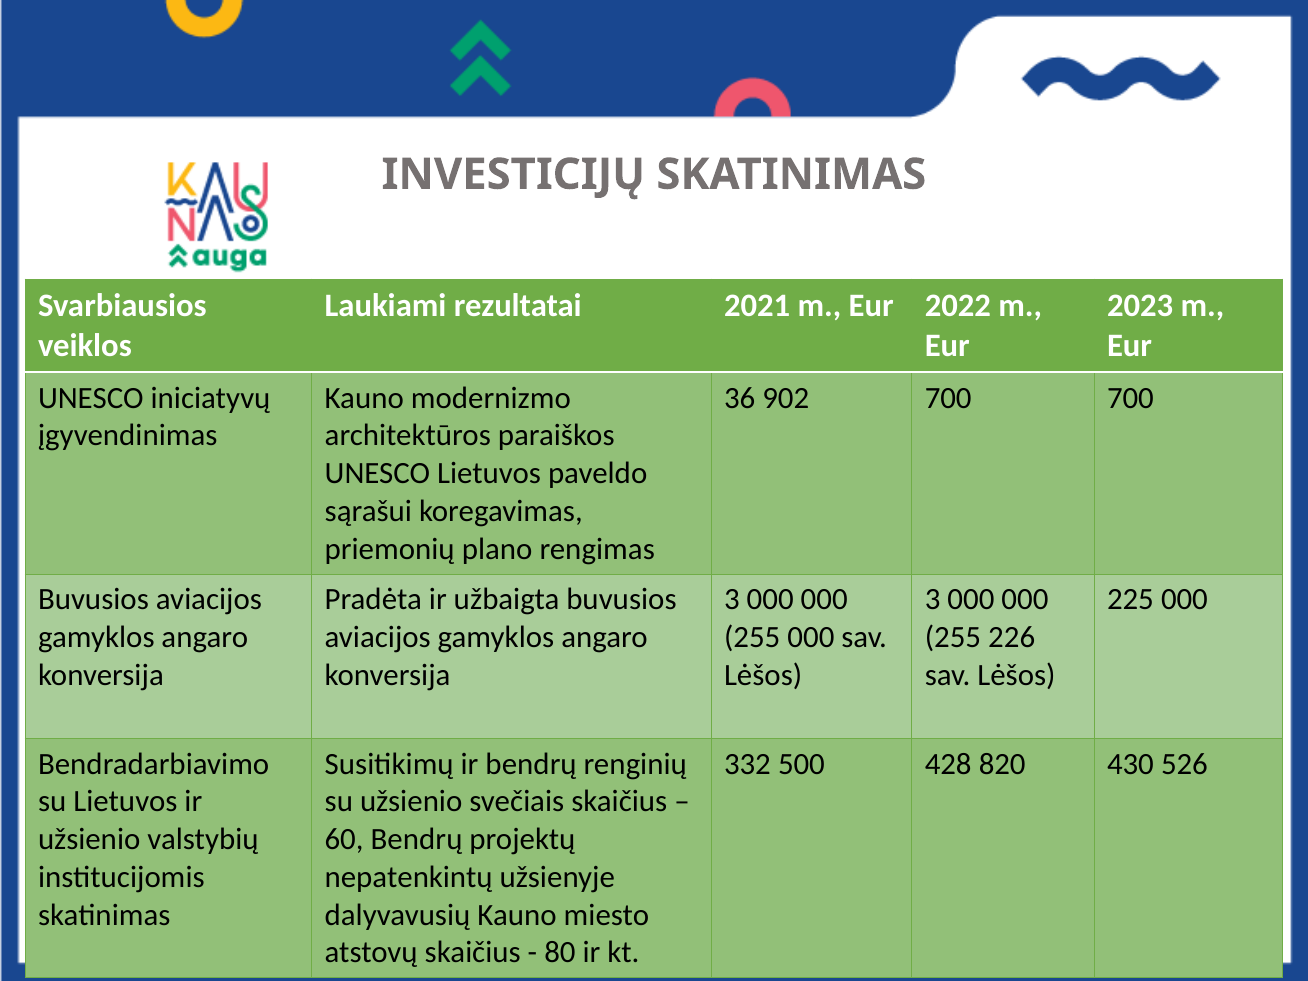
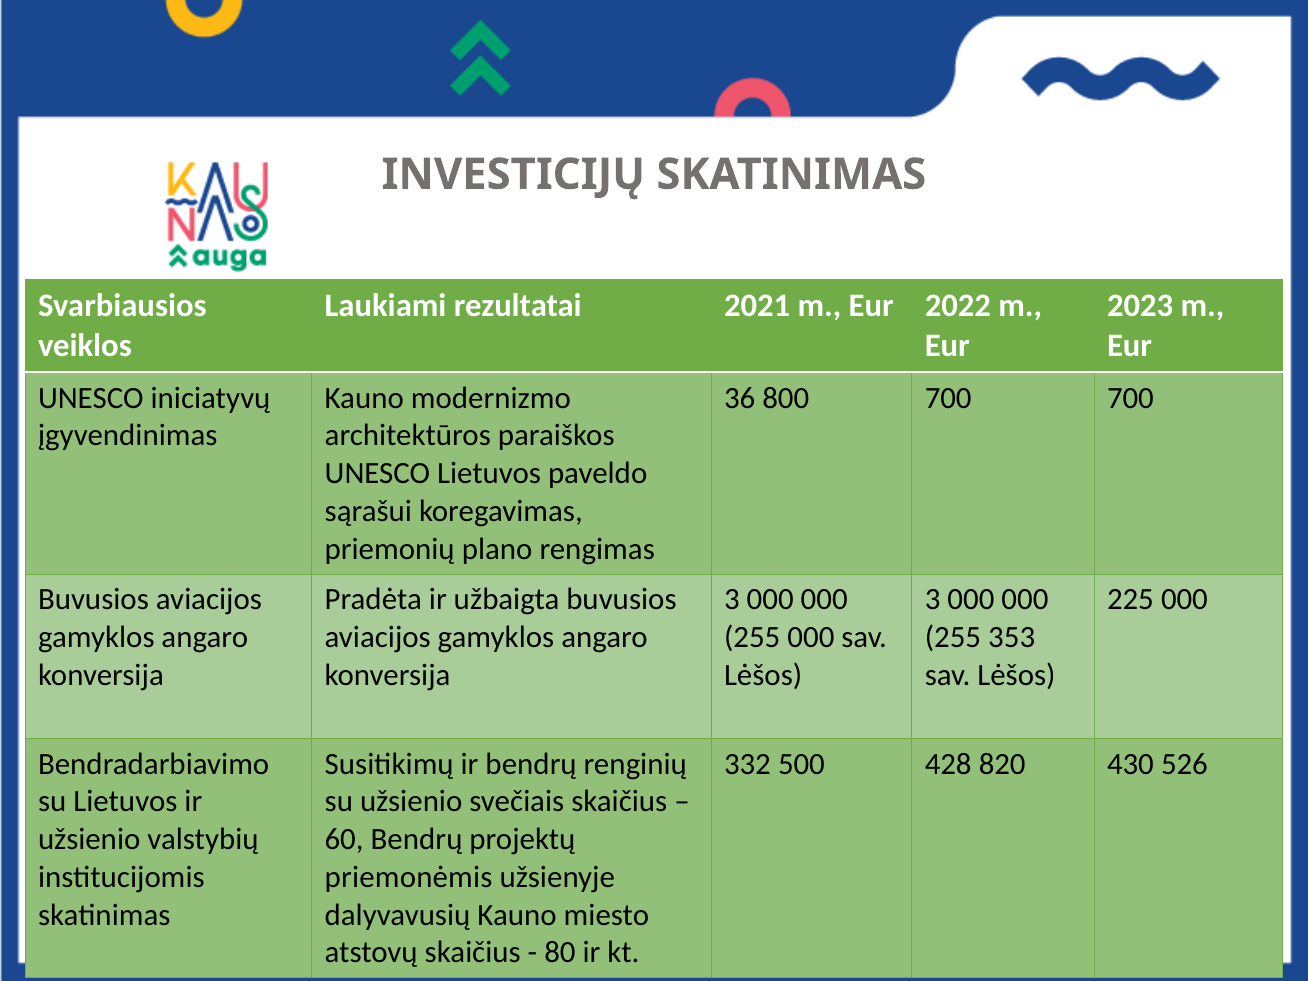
902: 902 -> 800
226: 226 -> 353
nepatenkintų: nepatenkintų -> priemonėmis
